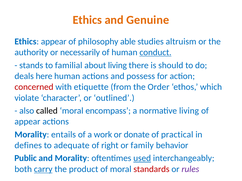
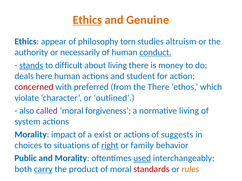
Ethics at (87, 20) underline: none -> present
able: able -> torn
stands underline: none -> present
familial: familial -> difficult
should: should -> money
possess: possess -> student
etiquette: etiquette -> preferred
the Order: Order -> There
called colour: black -> purple
encompass: encompass -> forgiveness
appear at (27, 122): appear -> system
entails: entails -> impact
work: work -> exist
or donate: donate -> actions
practical: practical -> suggests
defines: defines -> choices
adequate: adequate -> situations
right underline: none -> present
rules colour: purple -> orange
